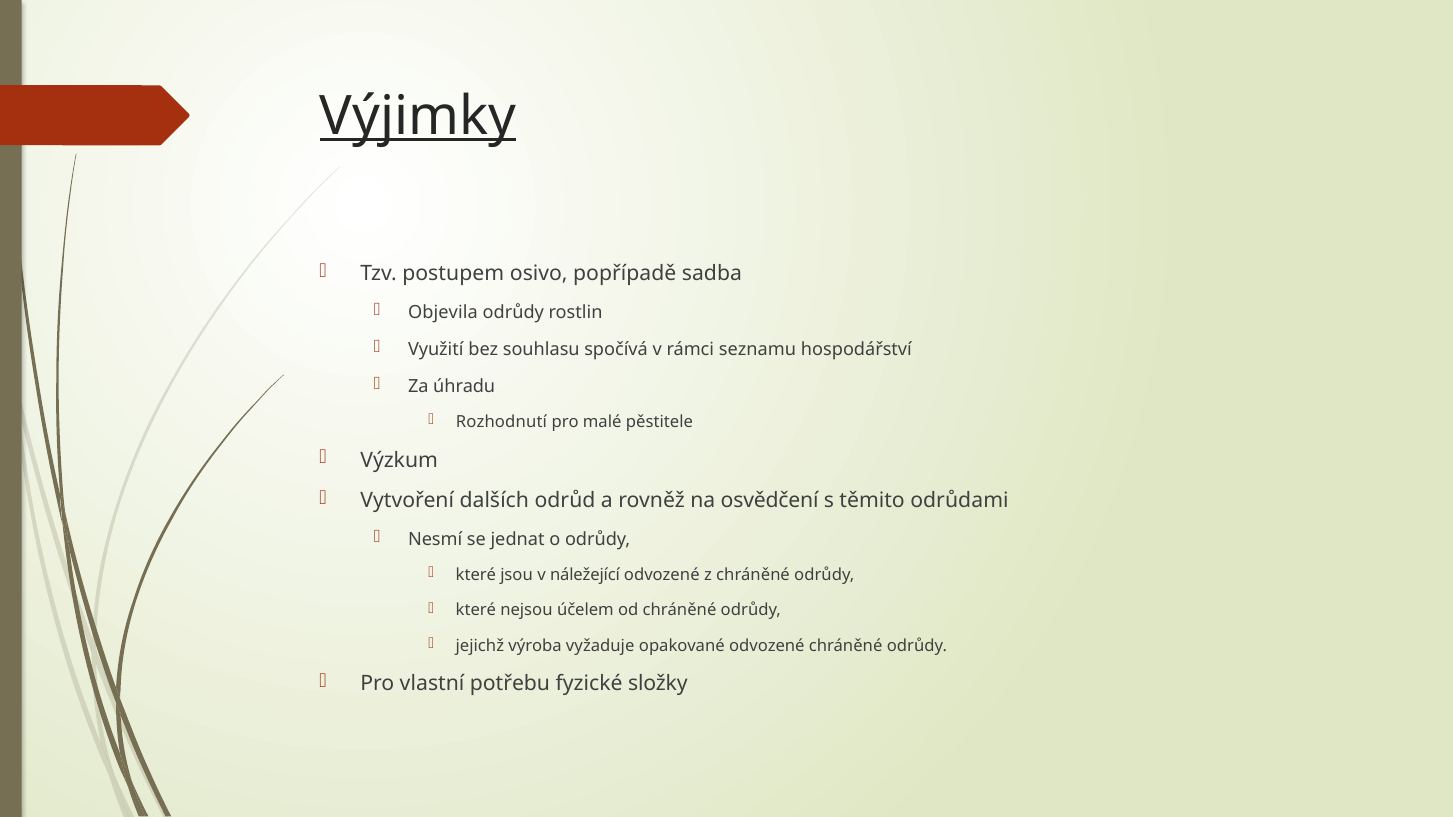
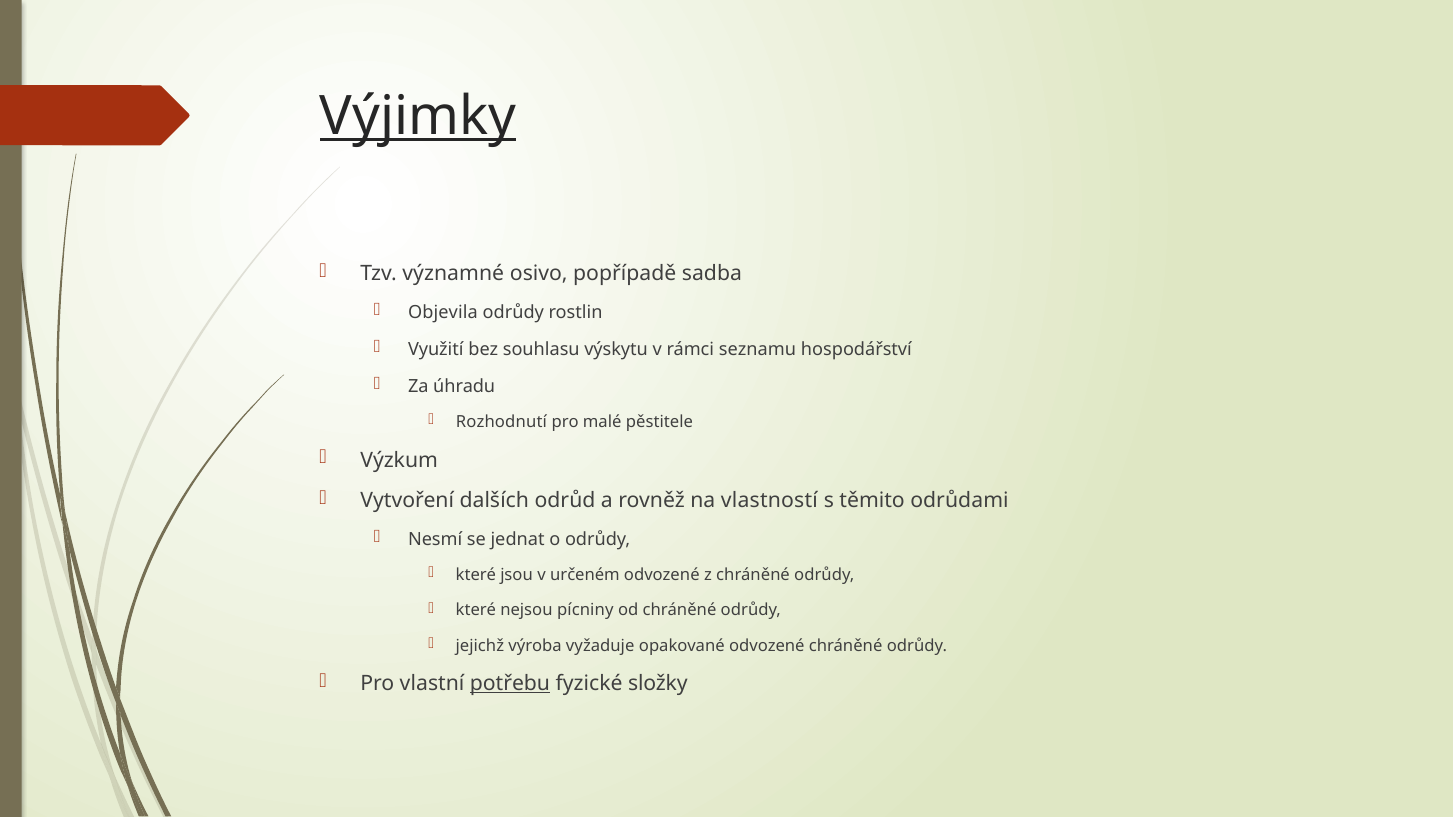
postupem: postupem -> významné
spočívá: spočívá -> výskytu
osvědčení: osvědčení -> vlastností
náležející: náležející -> určeném
účelem: účelem -> pícniny
potřebu underline: none -> present
